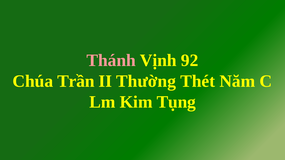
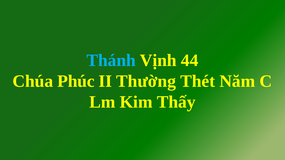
Thánh colour: pink -> light blue
92: 92 -> 44
Trần: Trần -> Phúc
Tụng: Tụng -> Thấy
